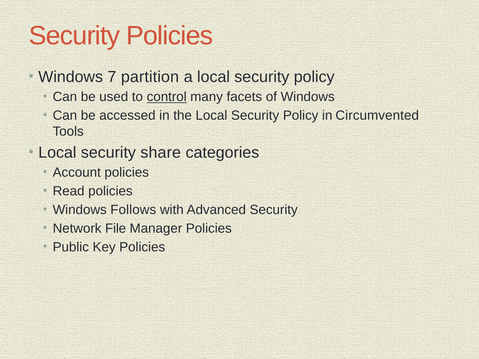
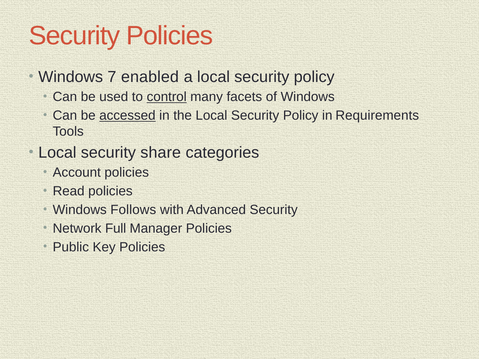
partition: partition -> enabled
accessed underline: none -> present
Circumvented: Circumvented -> Requirements
File: File -> Full
